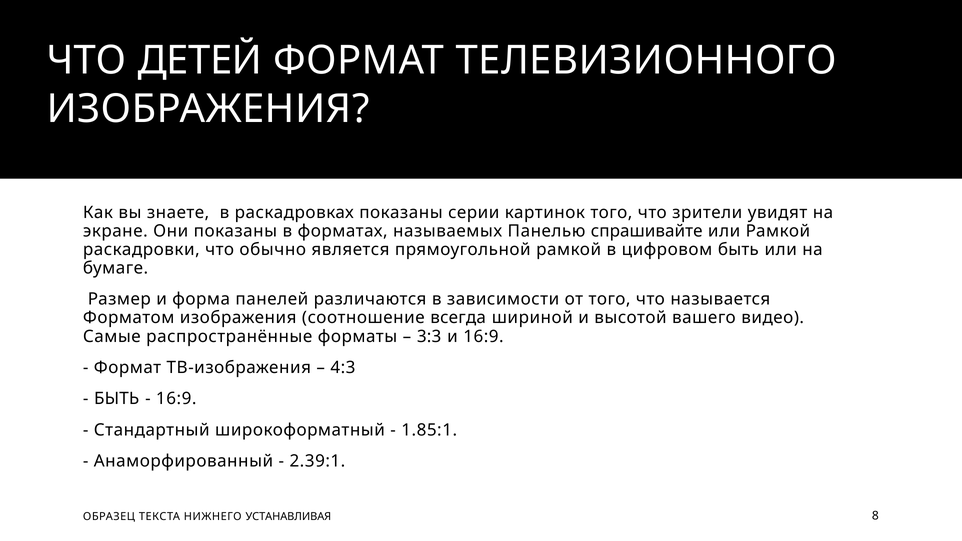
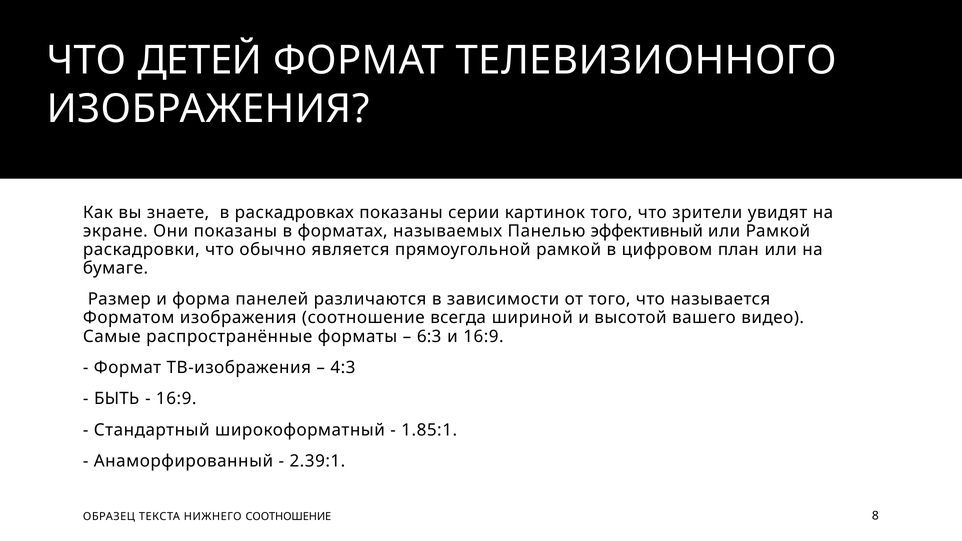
спрашивайте: спрашивайте -> эффективный
цифровом быть: быть -> план
3:3: 3:3 -> 6:3
НИЖНЕГО УСТАНАВЛИВАЯ: УСТАНАВЛИВАЯ -> СООТНОШЕНИЕ
